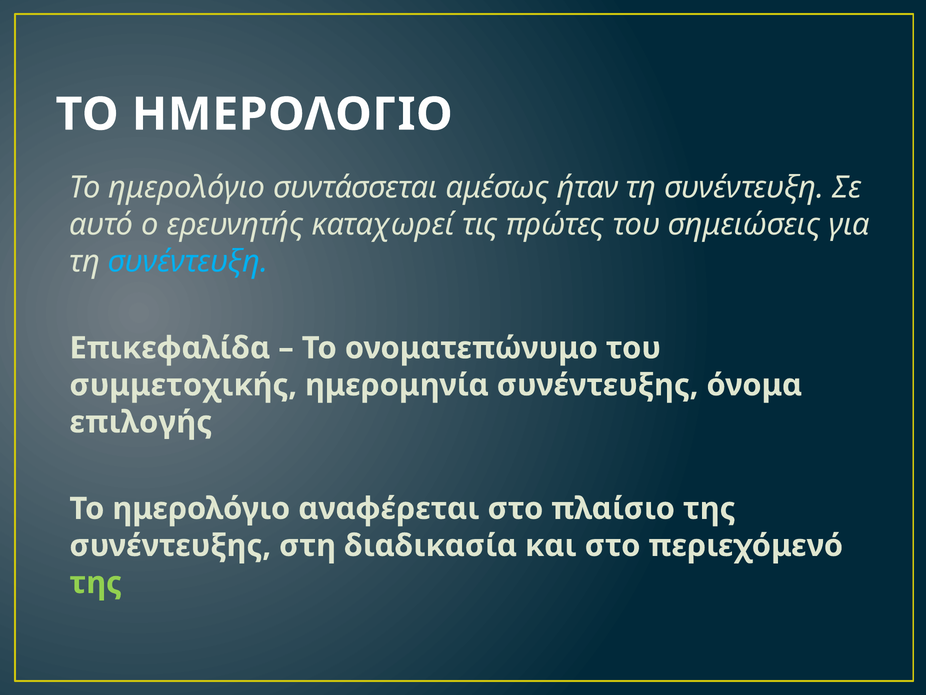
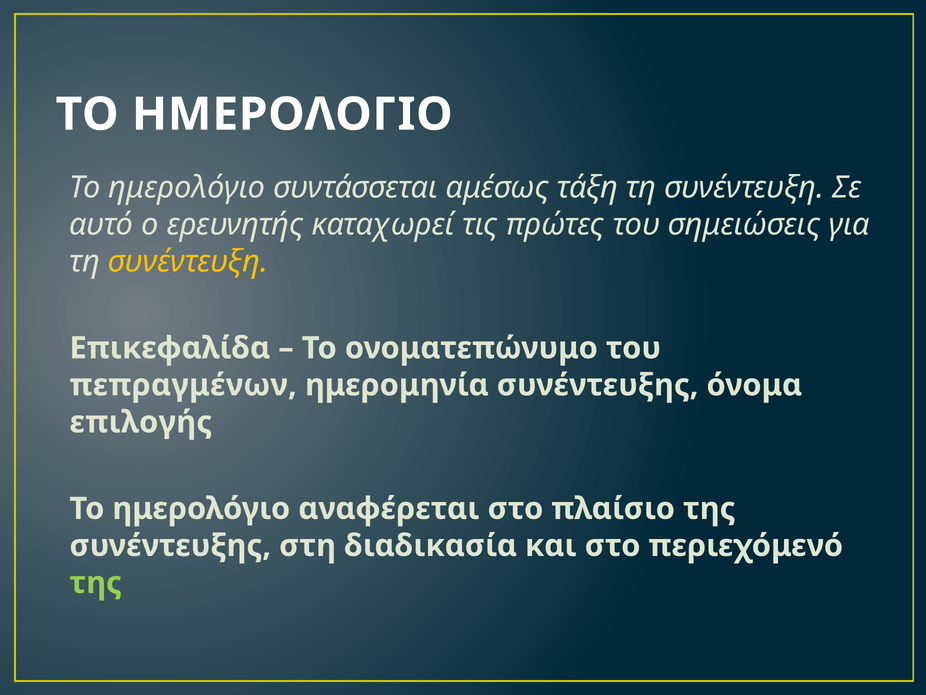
ήταν: ήταν -> τάξη
συνέντευξη at (188, 261) colour: light blue -> yellow
συμμετοχικής: συμμετοχικής -> πεπραγμένων
